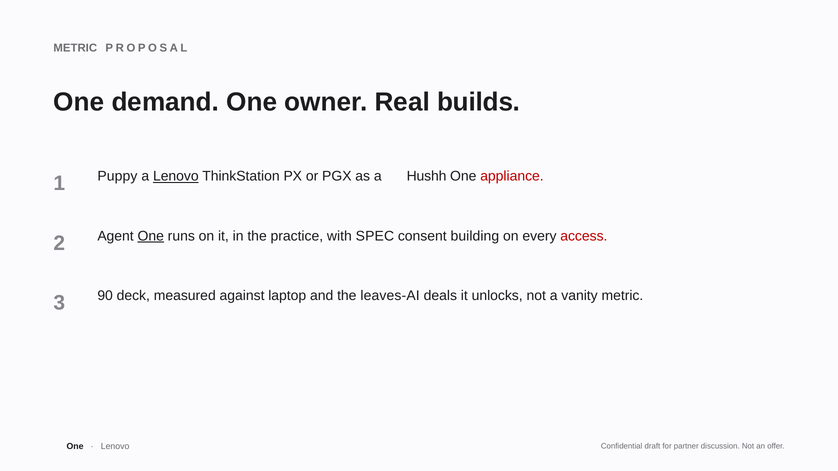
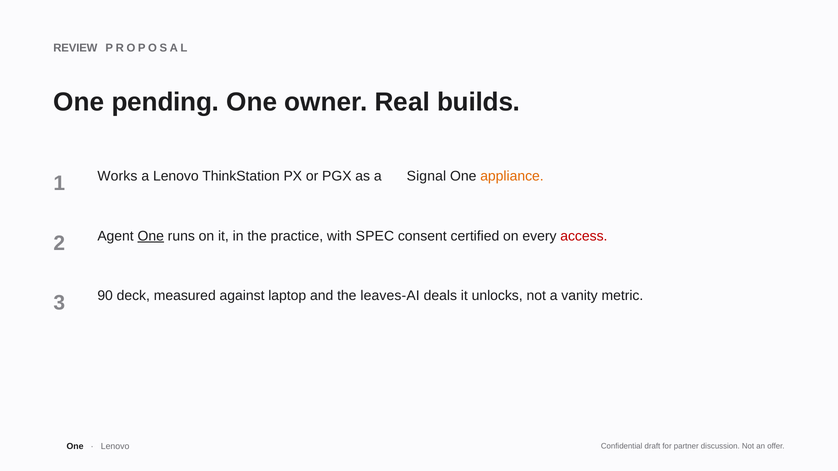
METRIC at (75, 48): METRIC -> REVIEW
demand: demand -> pending
Puppy: Puppy -> Works
Lenovo at (176, 177) underline: present -> none
Hushh: Hushh -> Signal
appliance colour: red -> orange
building: building -> certified
